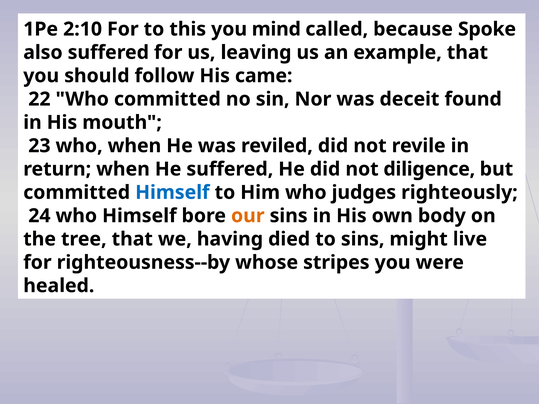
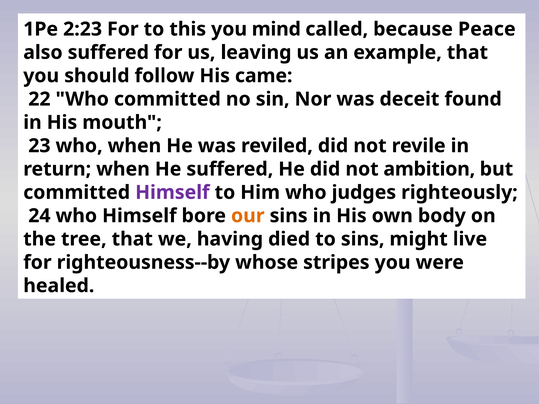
2:10: 2:10 -> 2:23
Spoke: Spoke -> Peace
diligence: diligence -> ambition
Himself at (172, 193) colour: blue -> purple
